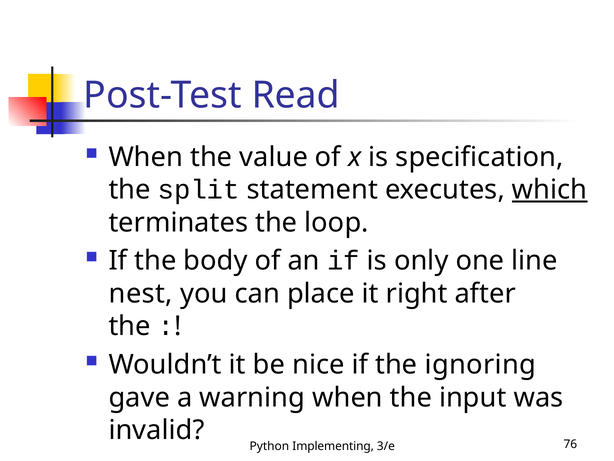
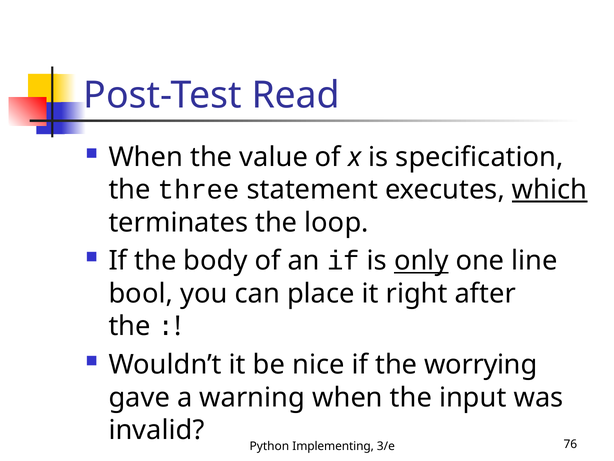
split: split -> three
only underline: none -> present
nest: nest -> bool
ignoring: ignoring -> worrying
